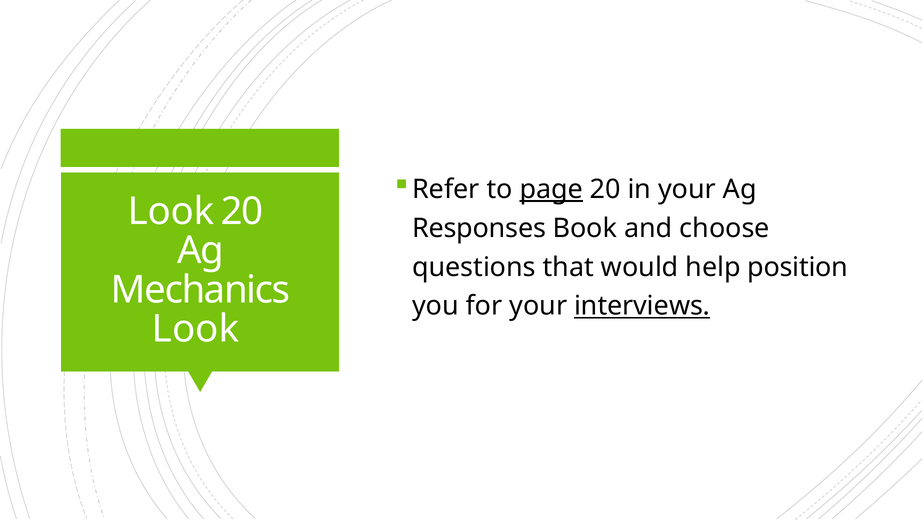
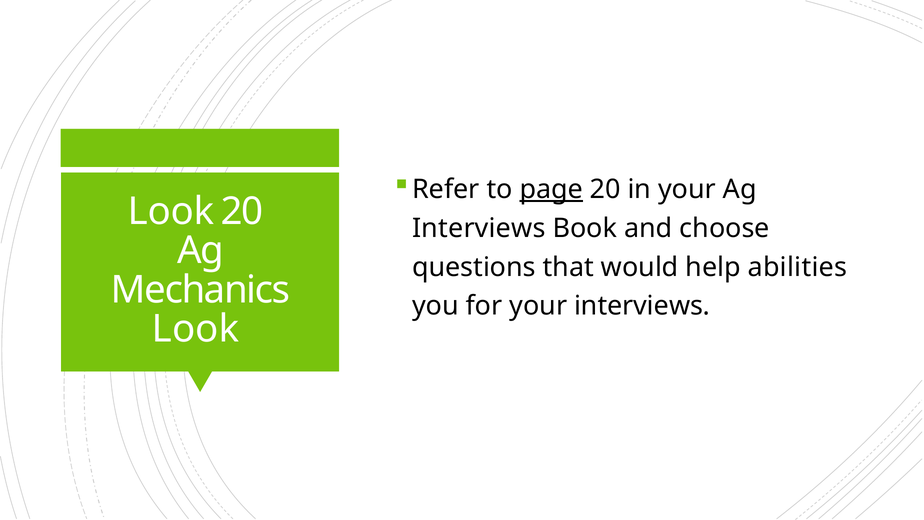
Responses at (479, 228): Responses -> Interviews
position: position -> abilities
interviews at (642, 306) underline: present -> none
